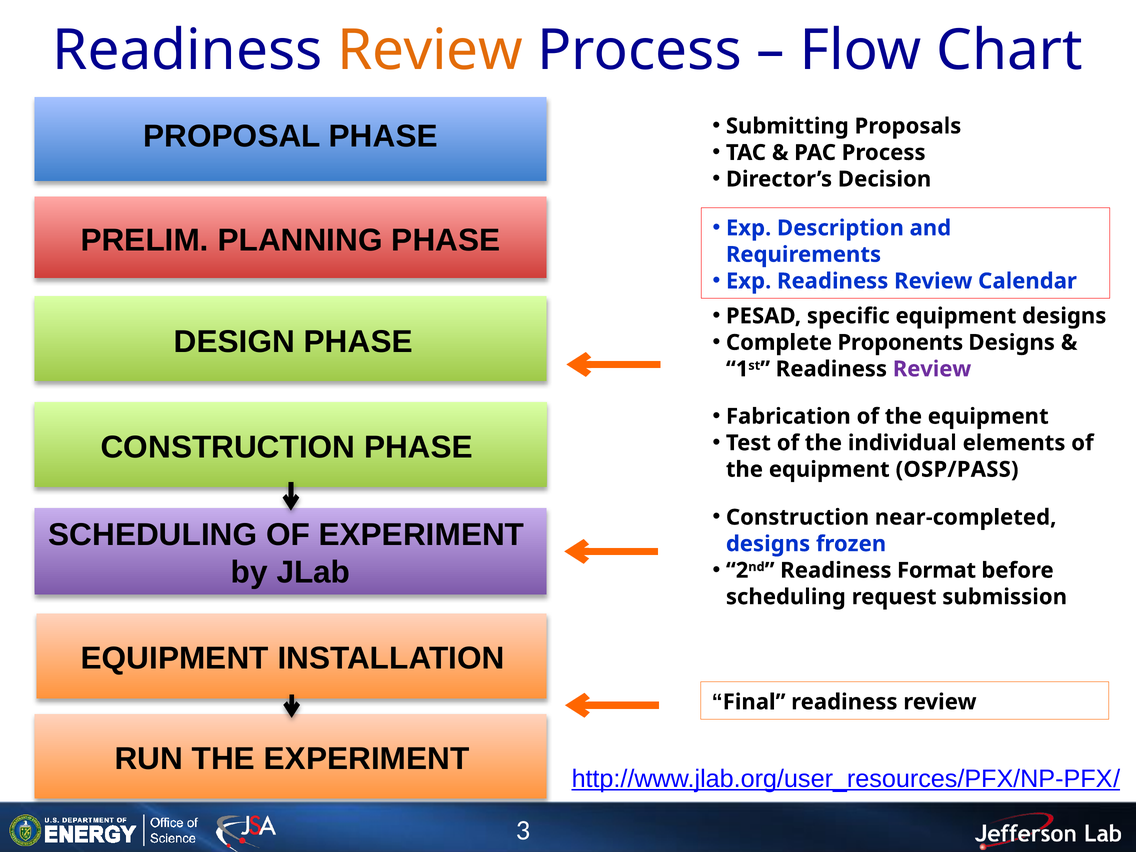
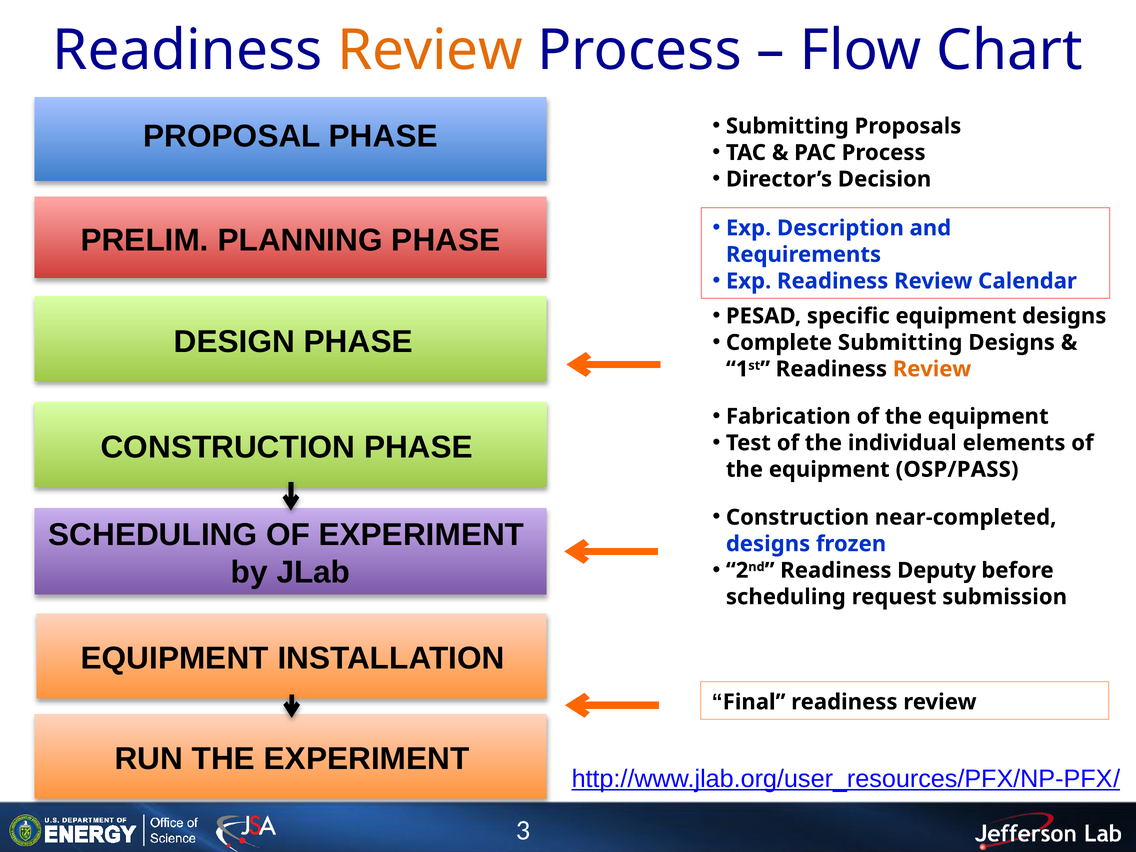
Complete Proponents: Proponents -> Submitting
Review at (932, 369) colour: purple -> orange
Format: Format -> Deputy
